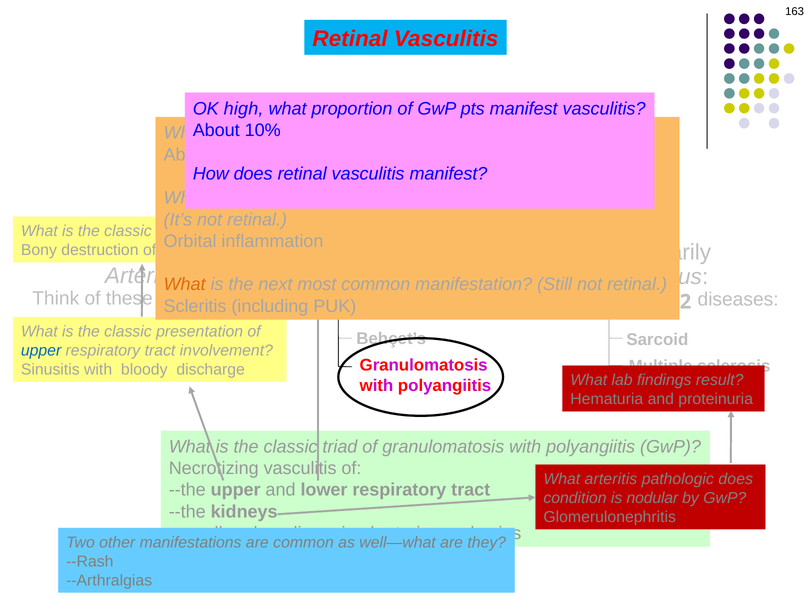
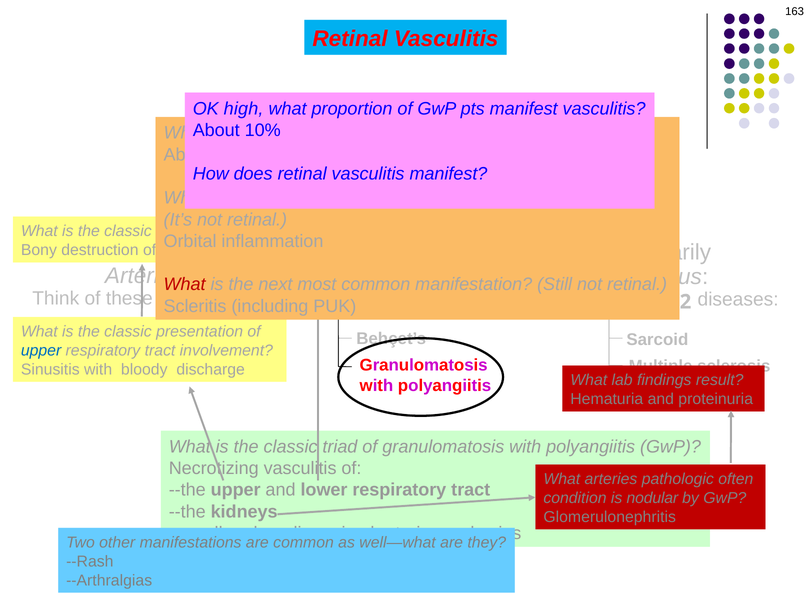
What at (185, 284) colour: orange -> red
What arteritis: arteritis -> arteries
pathologic does: does -> often
